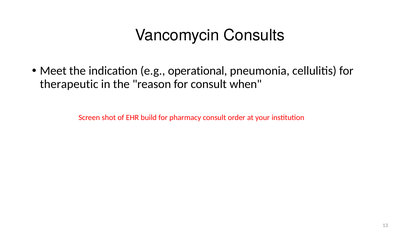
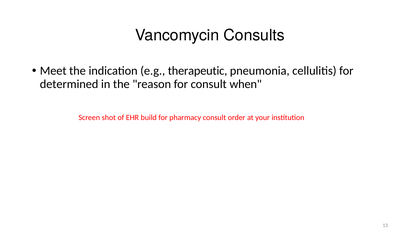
operational: operational -> therapeutic
therapeutic: therapeutic -> determined
